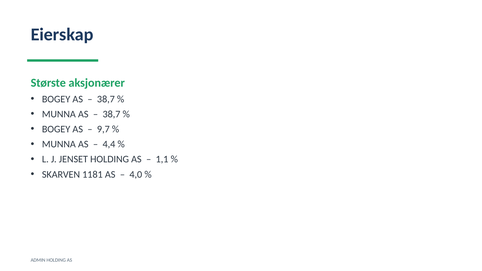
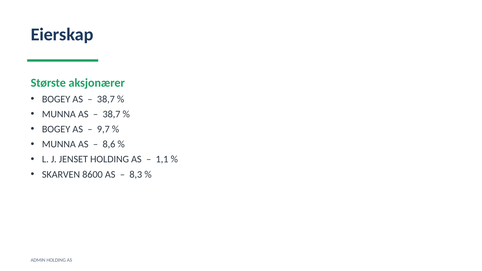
4,4: 4,4 -> 8,6
1181: 1181 -> 8600
4,0: 4,0 -> 8,3
